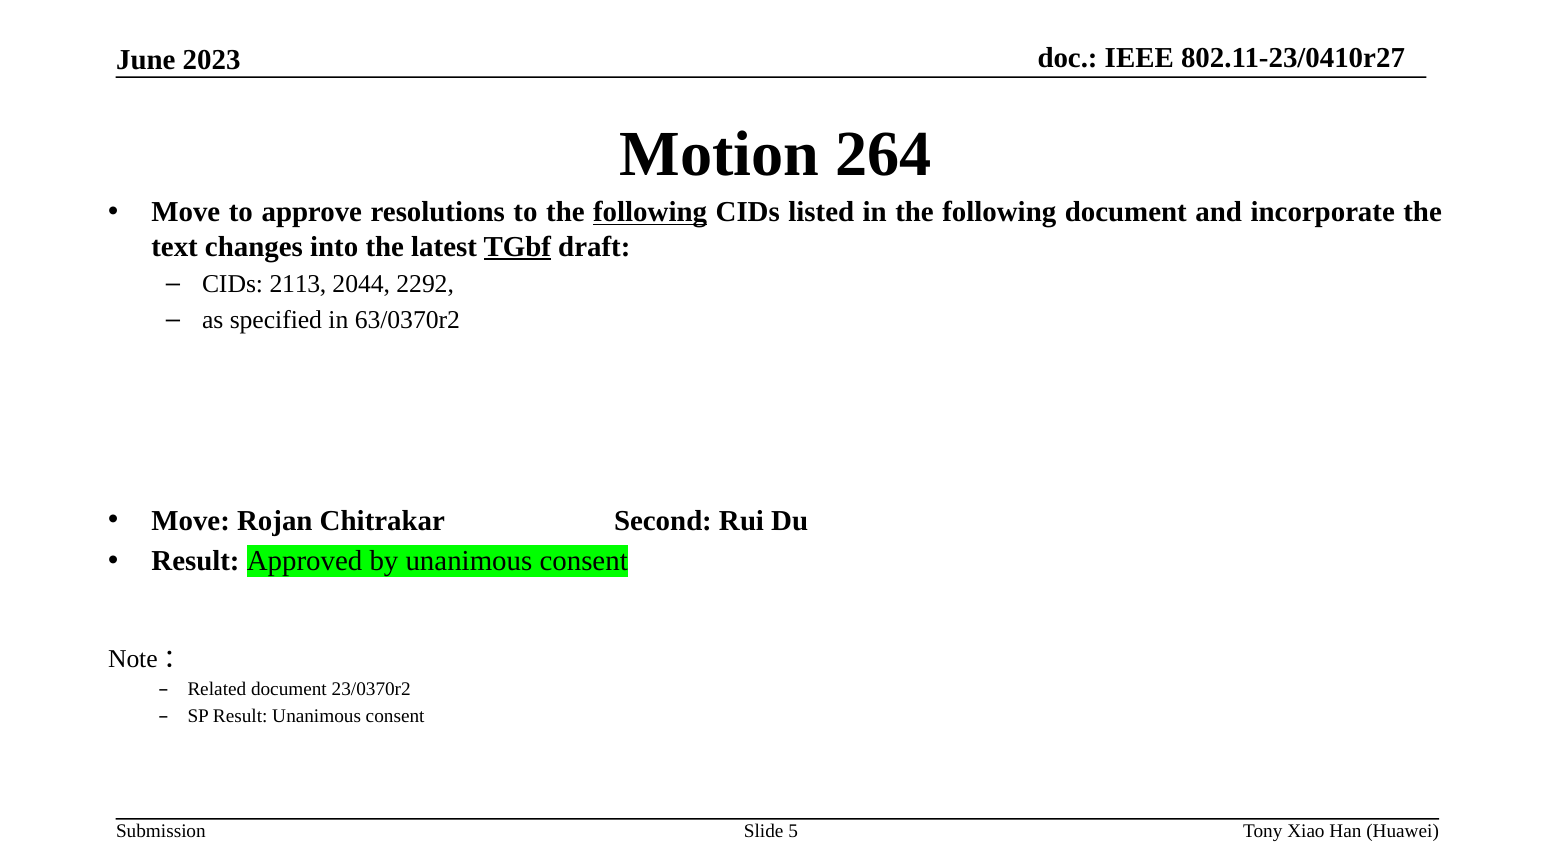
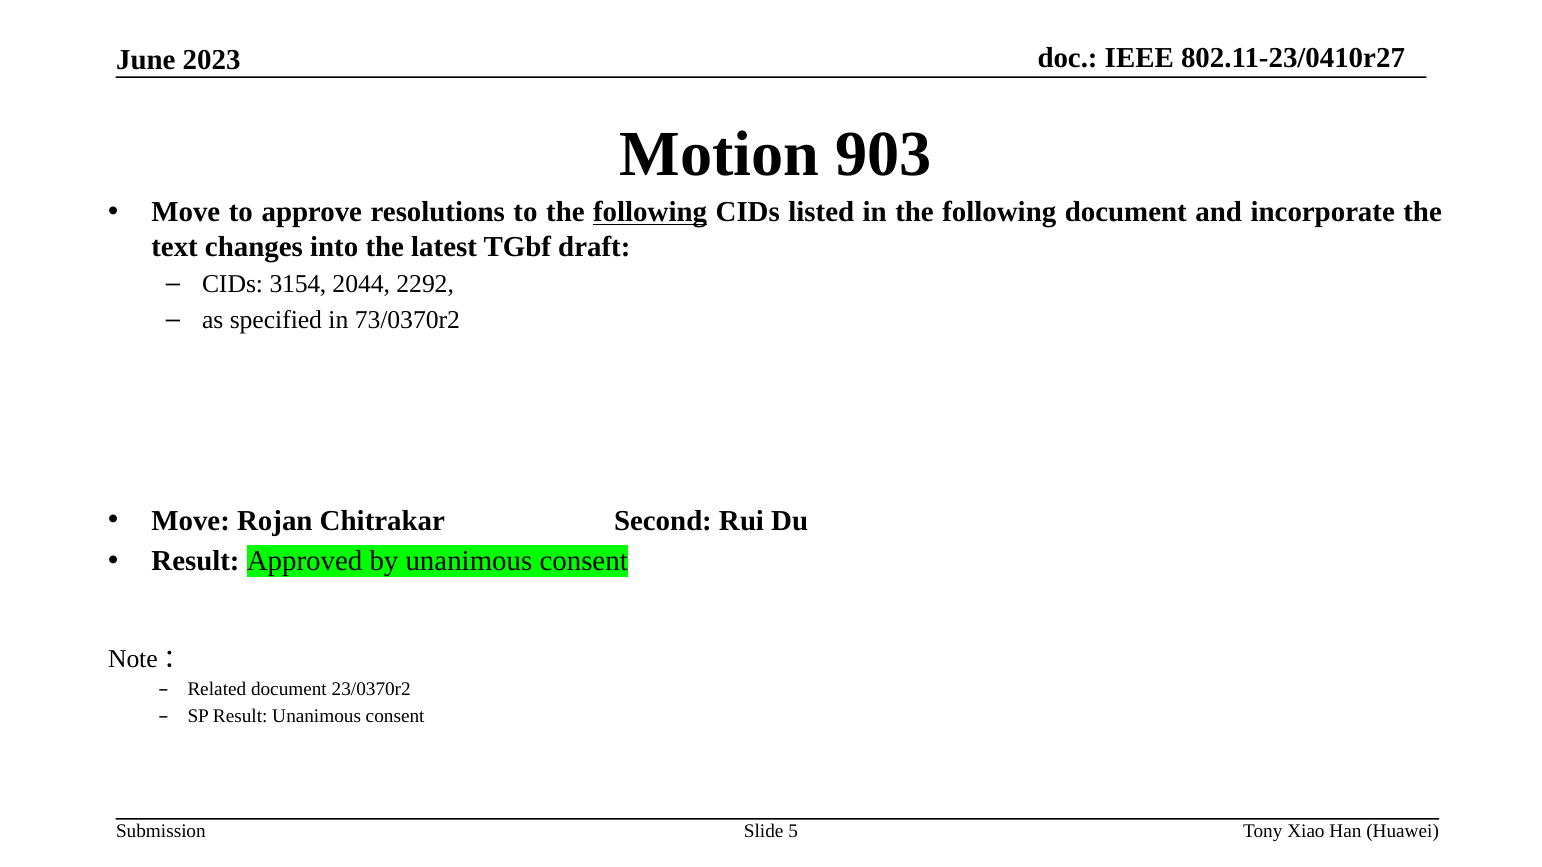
264: 264 -> 903
TGbf underline: present -> none
2113: 2113 -> 3154
63/0370r2: 63/0370r2 -> 73/0370r2
